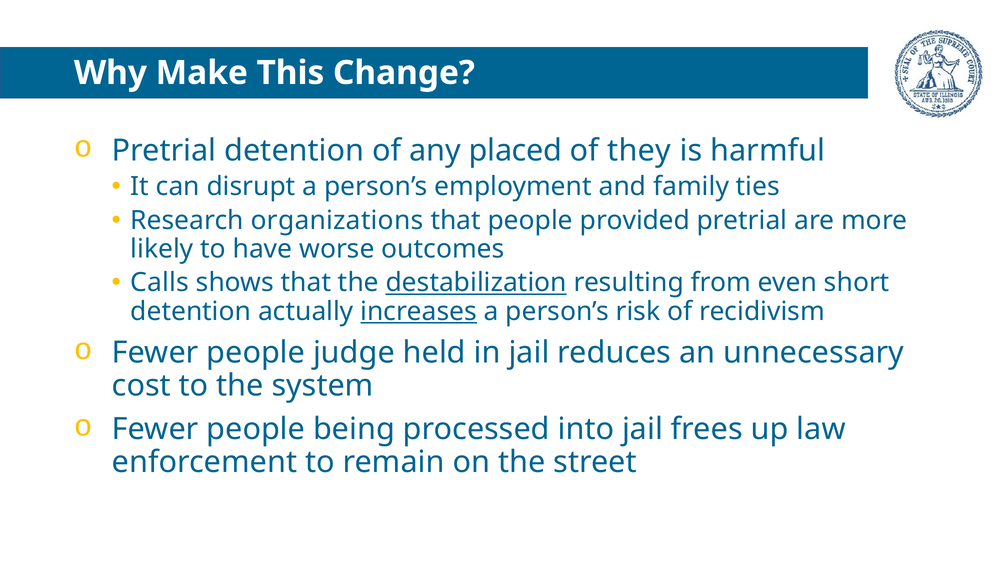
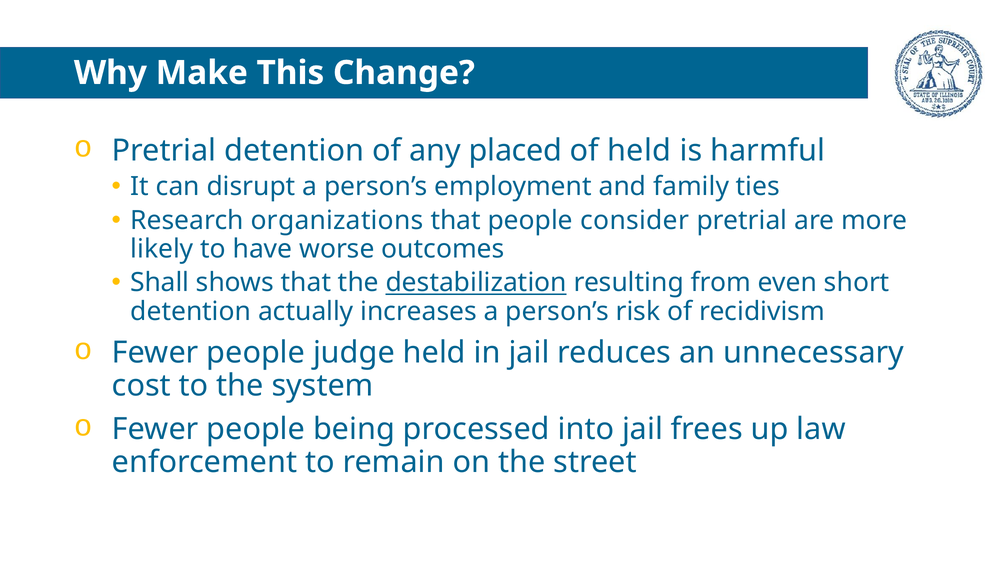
of they: they -> held
provided: provided -> consider
Calls: Calls -> Shall
increases underline: present -> none
